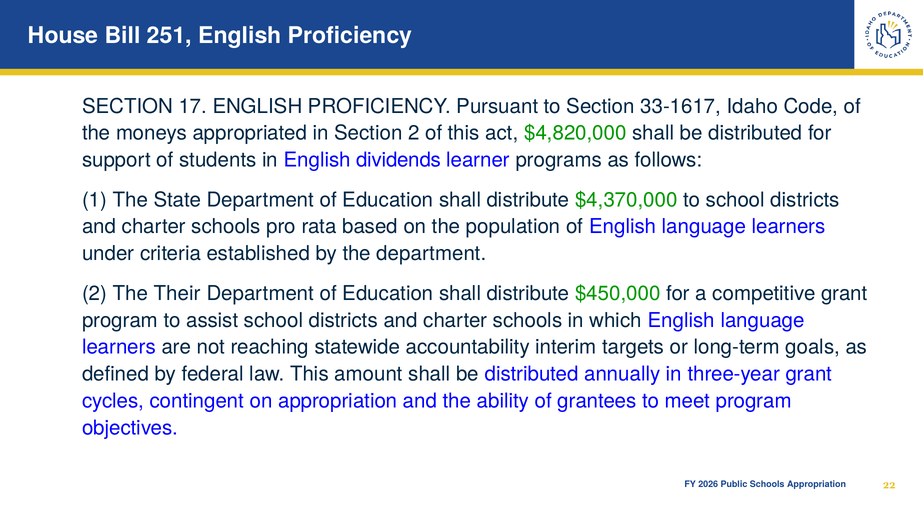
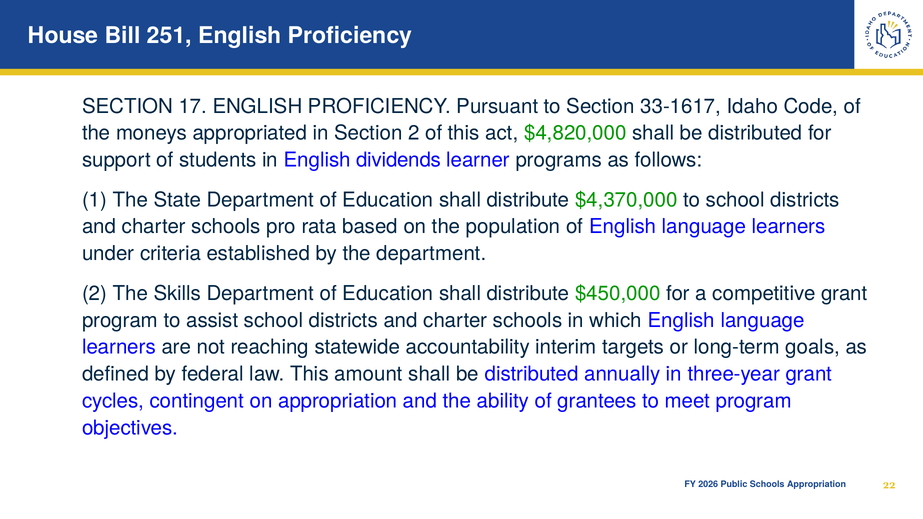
Their: Their -> Skills
